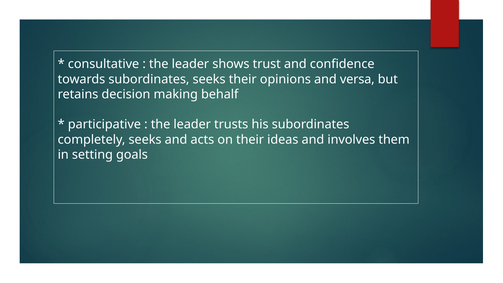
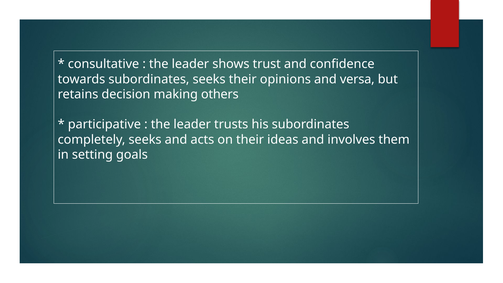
behalf: behalf -> others
